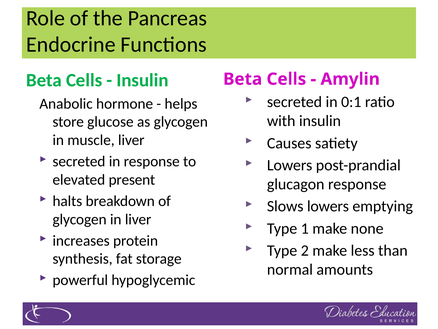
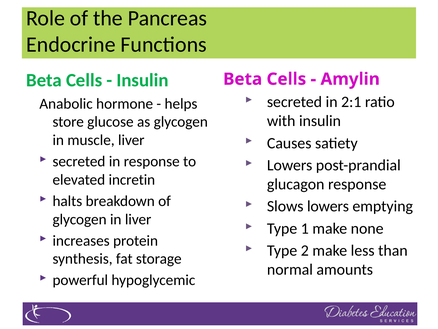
0:1: 0:1 -> 2:1
present: present -> incretin
